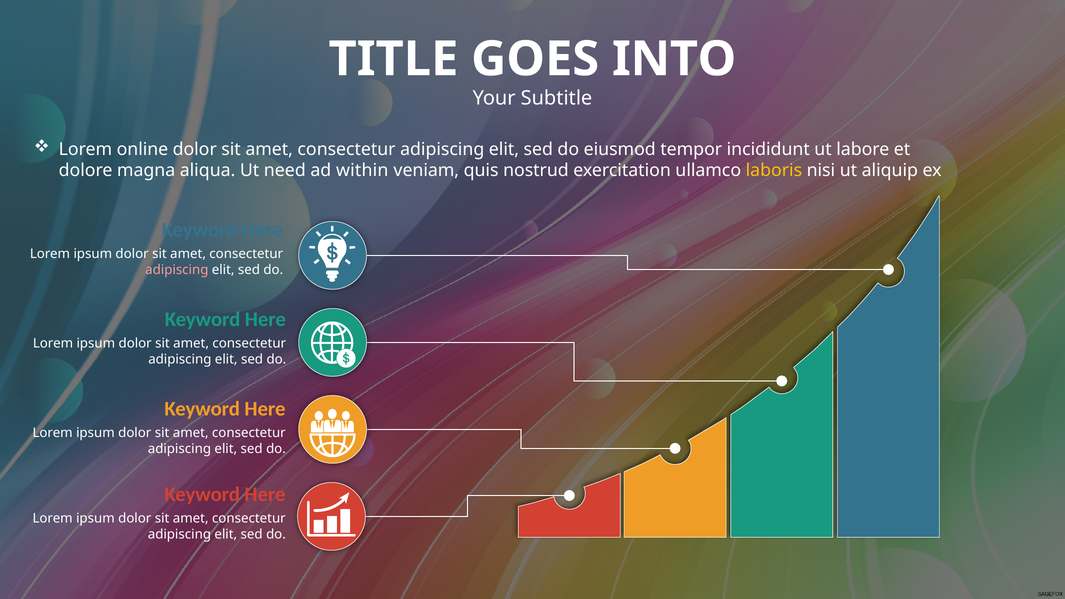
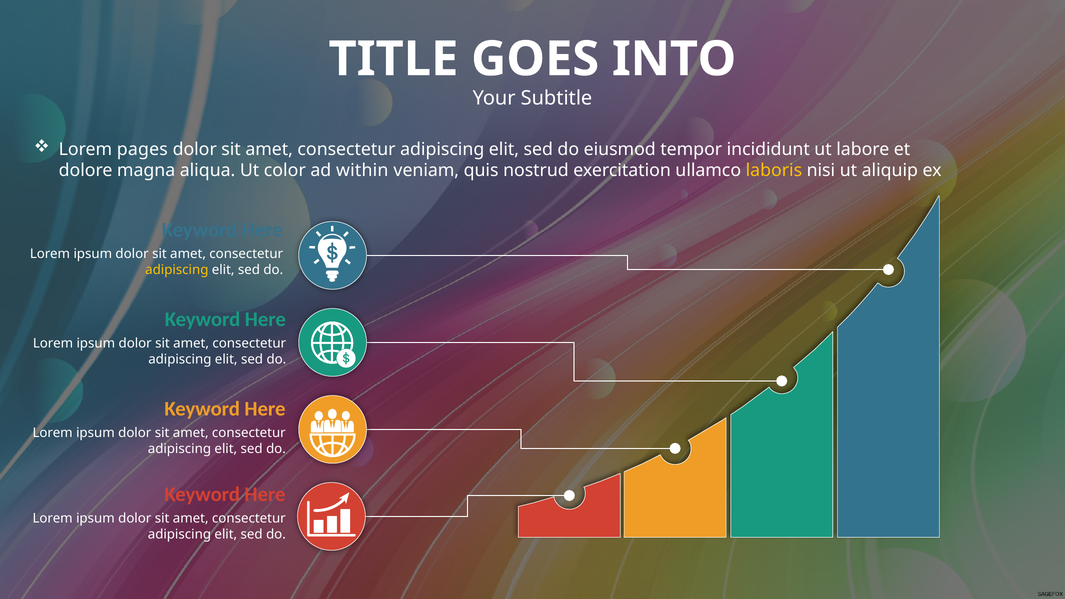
online: online -> pages
need: need -> color
adipiscing at (177, 270) colour: pink -> yellow
